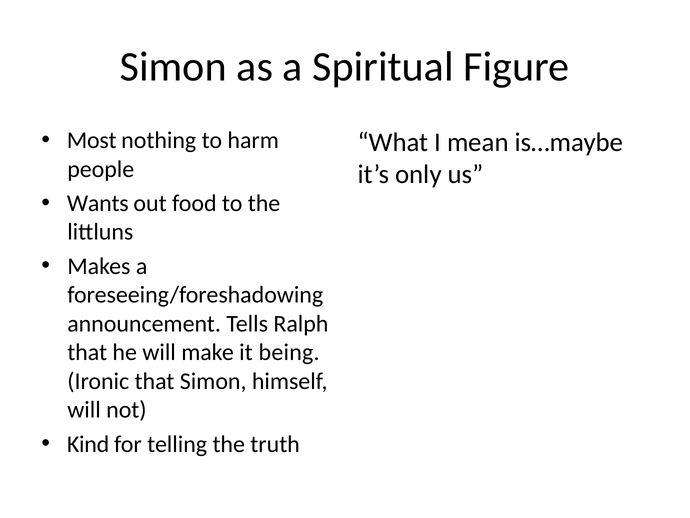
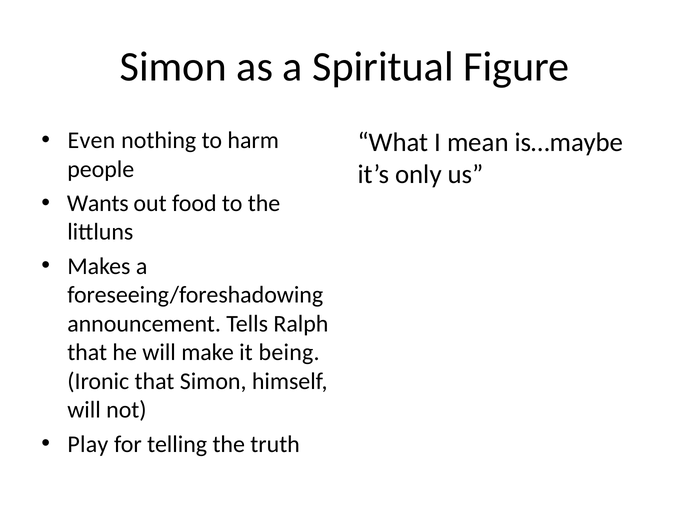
Most: Most -> Even
Kind: Kind -> Play
